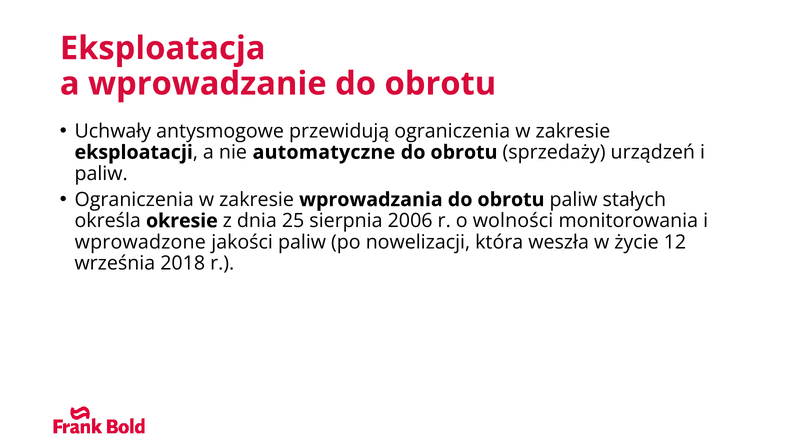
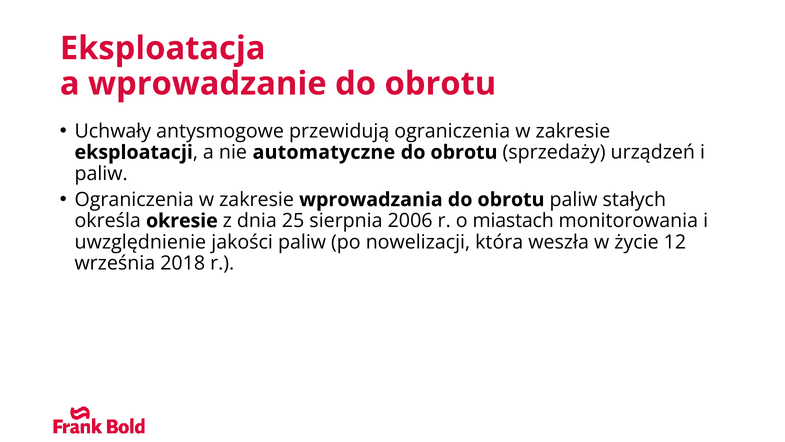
wolności: wolności -> miastach
wprowadzone: wprowadzone -> uwzględnienie
